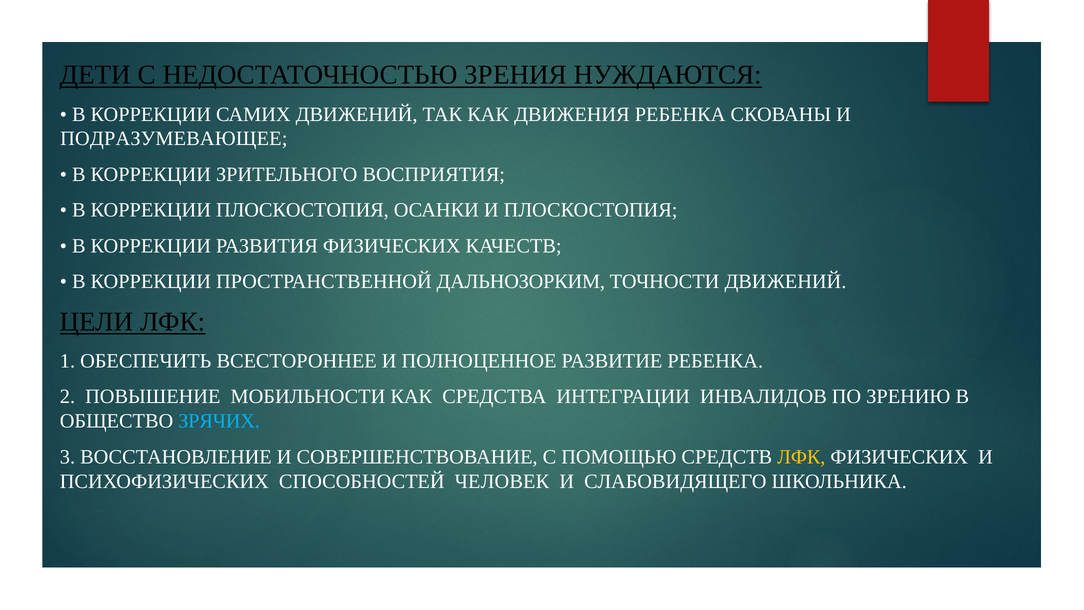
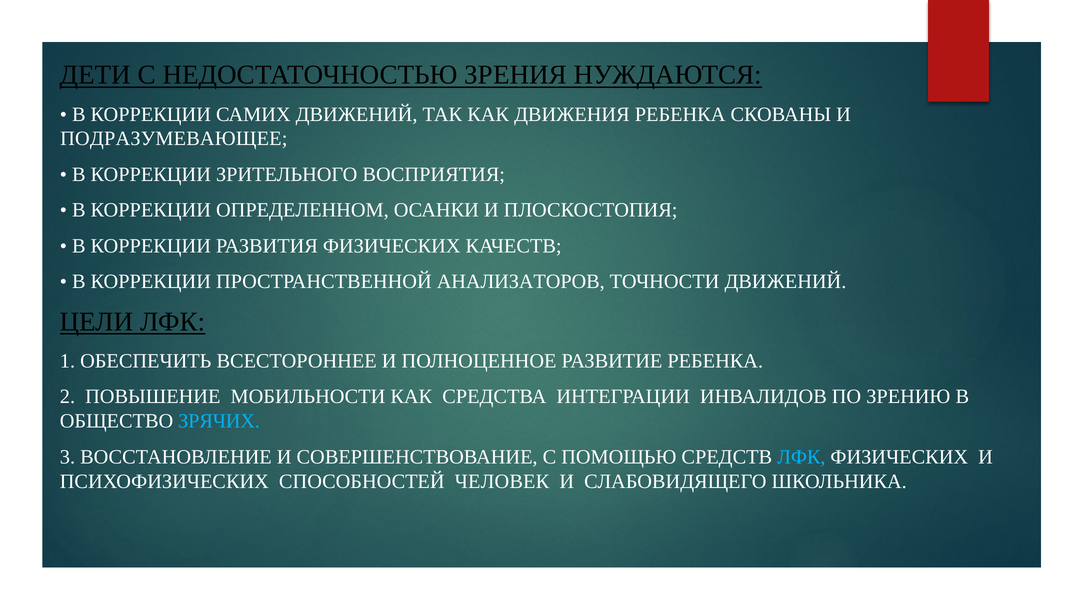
КОРРЕКЦИИ ПЛОСКОСТОПИЯ: ПЛОСКОСТОПИЯ -> ОПРЕДЕЛЕННОМ
ДАЛЬНОЗОРКИМ: ДАЛЬНОЗОРКИМ -> АНАЛИЗАТОРОВ
ЛФК at (801, 457) colour: yellow -> light blue
